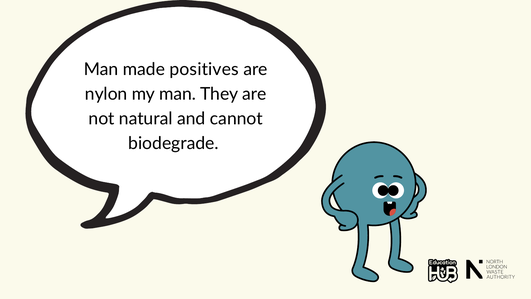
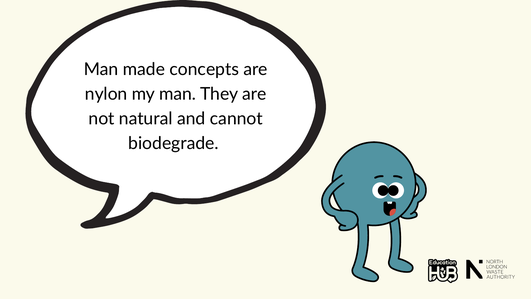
positives: positives -> concepts
